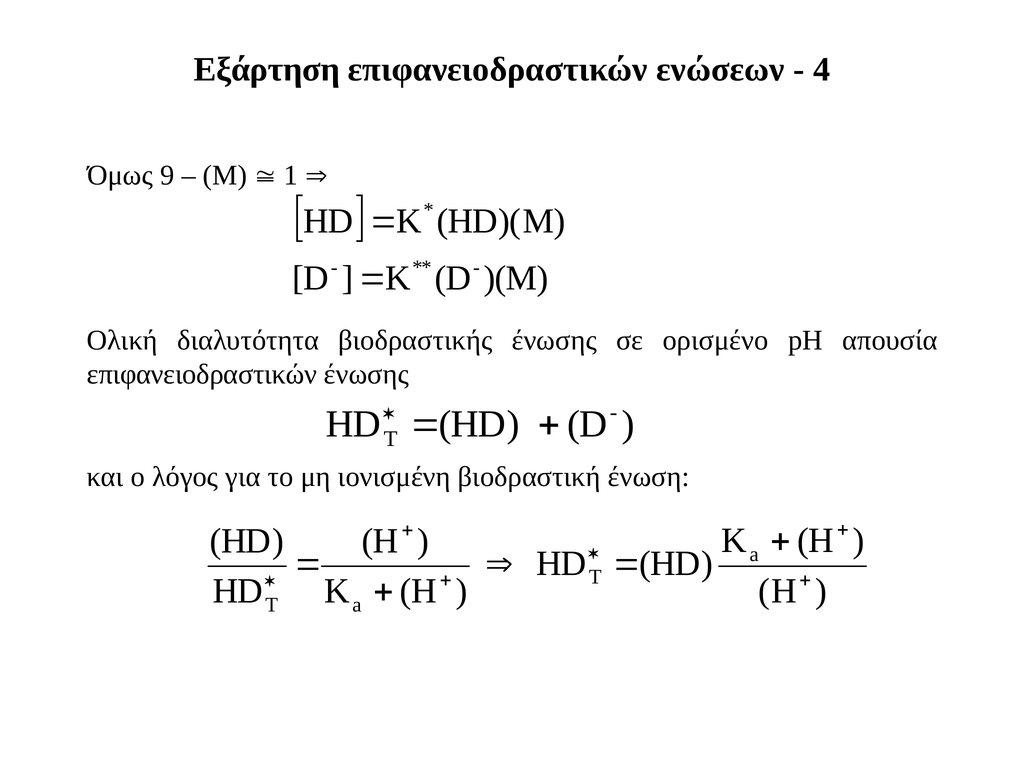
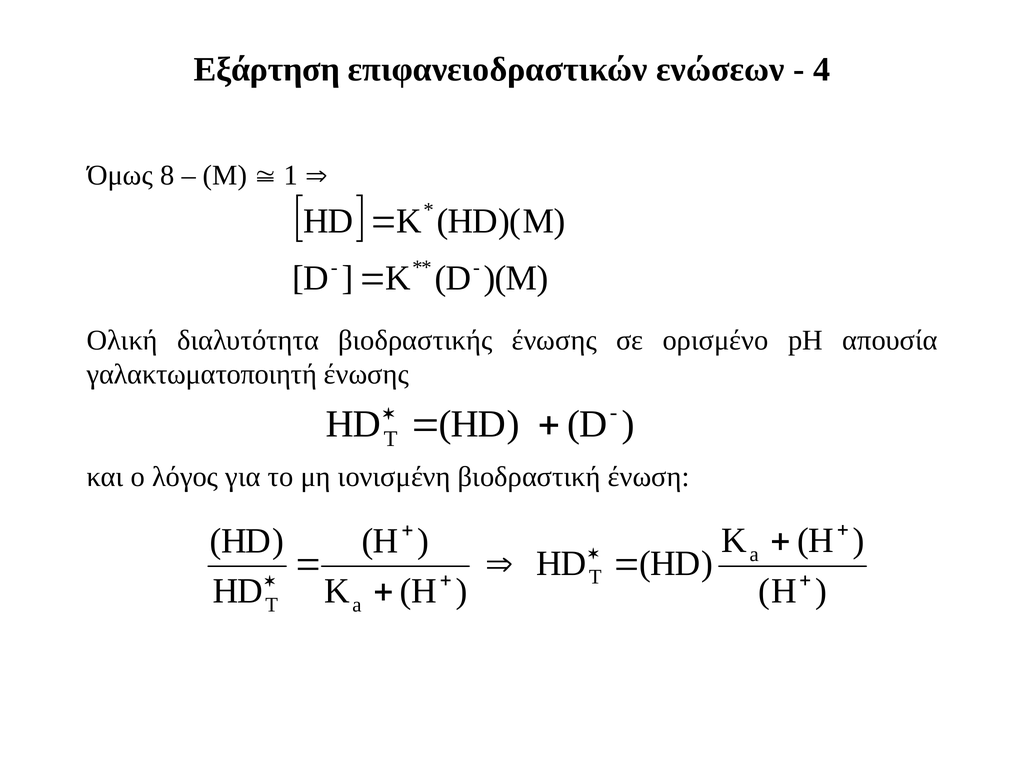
9: 9 -> 8
επιφανειοδραστικών at (202, 374): επιφανειοδραστικών -> γαλακτωματοποιητή
